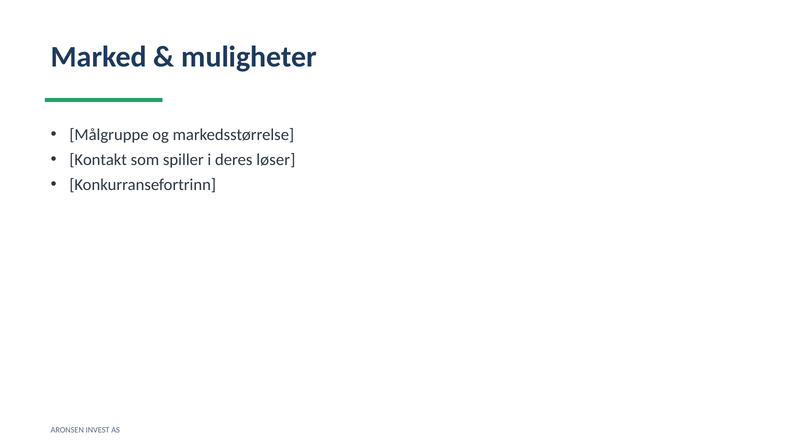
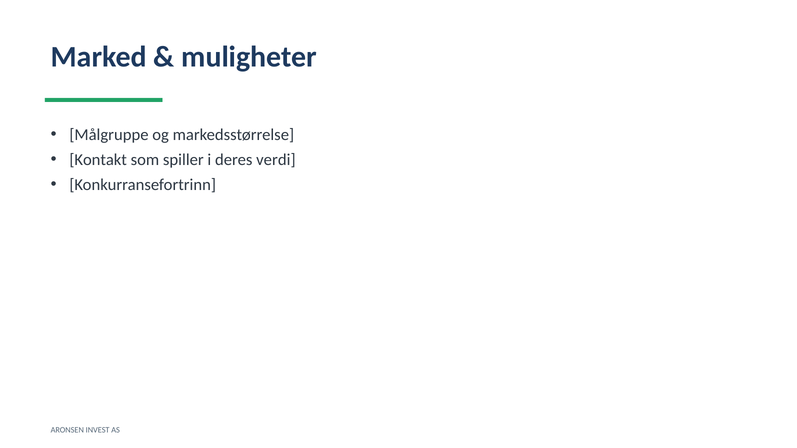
løser: løser -> verdi
